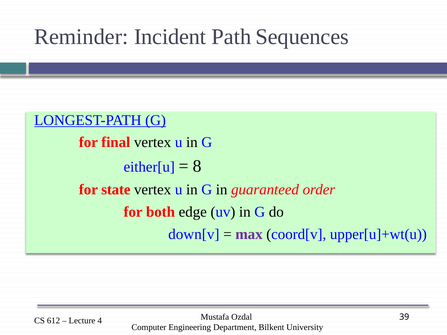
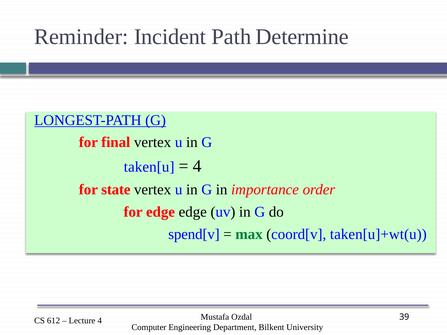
Sequences: Sequences -> Determine
either[u: either[u -> taken[u
8 at (197, 166): 8 -> 4
guaranteed: guaranteed -> importance
for both: both -> edge
down[v: down[v -> spend[v
max colour: purple -> green
upper[u]+wt(u: upper[u]+wt(u -> taken[u]+wt(u
